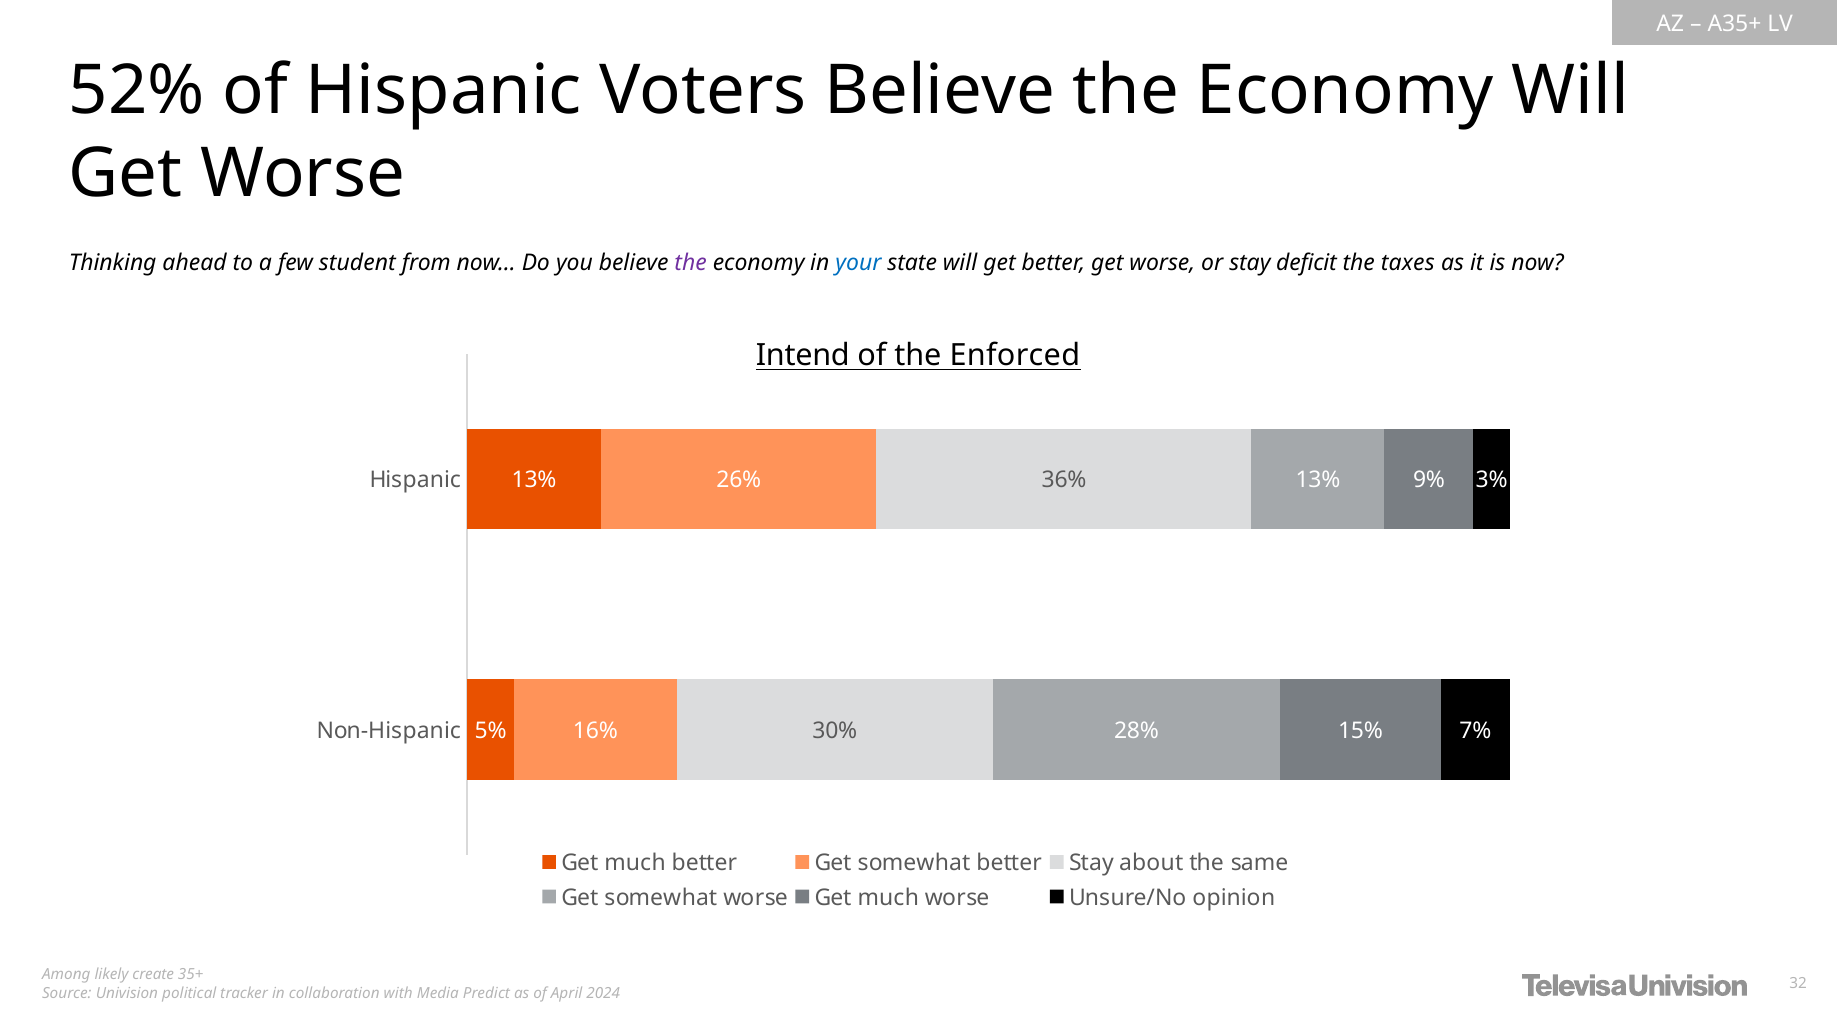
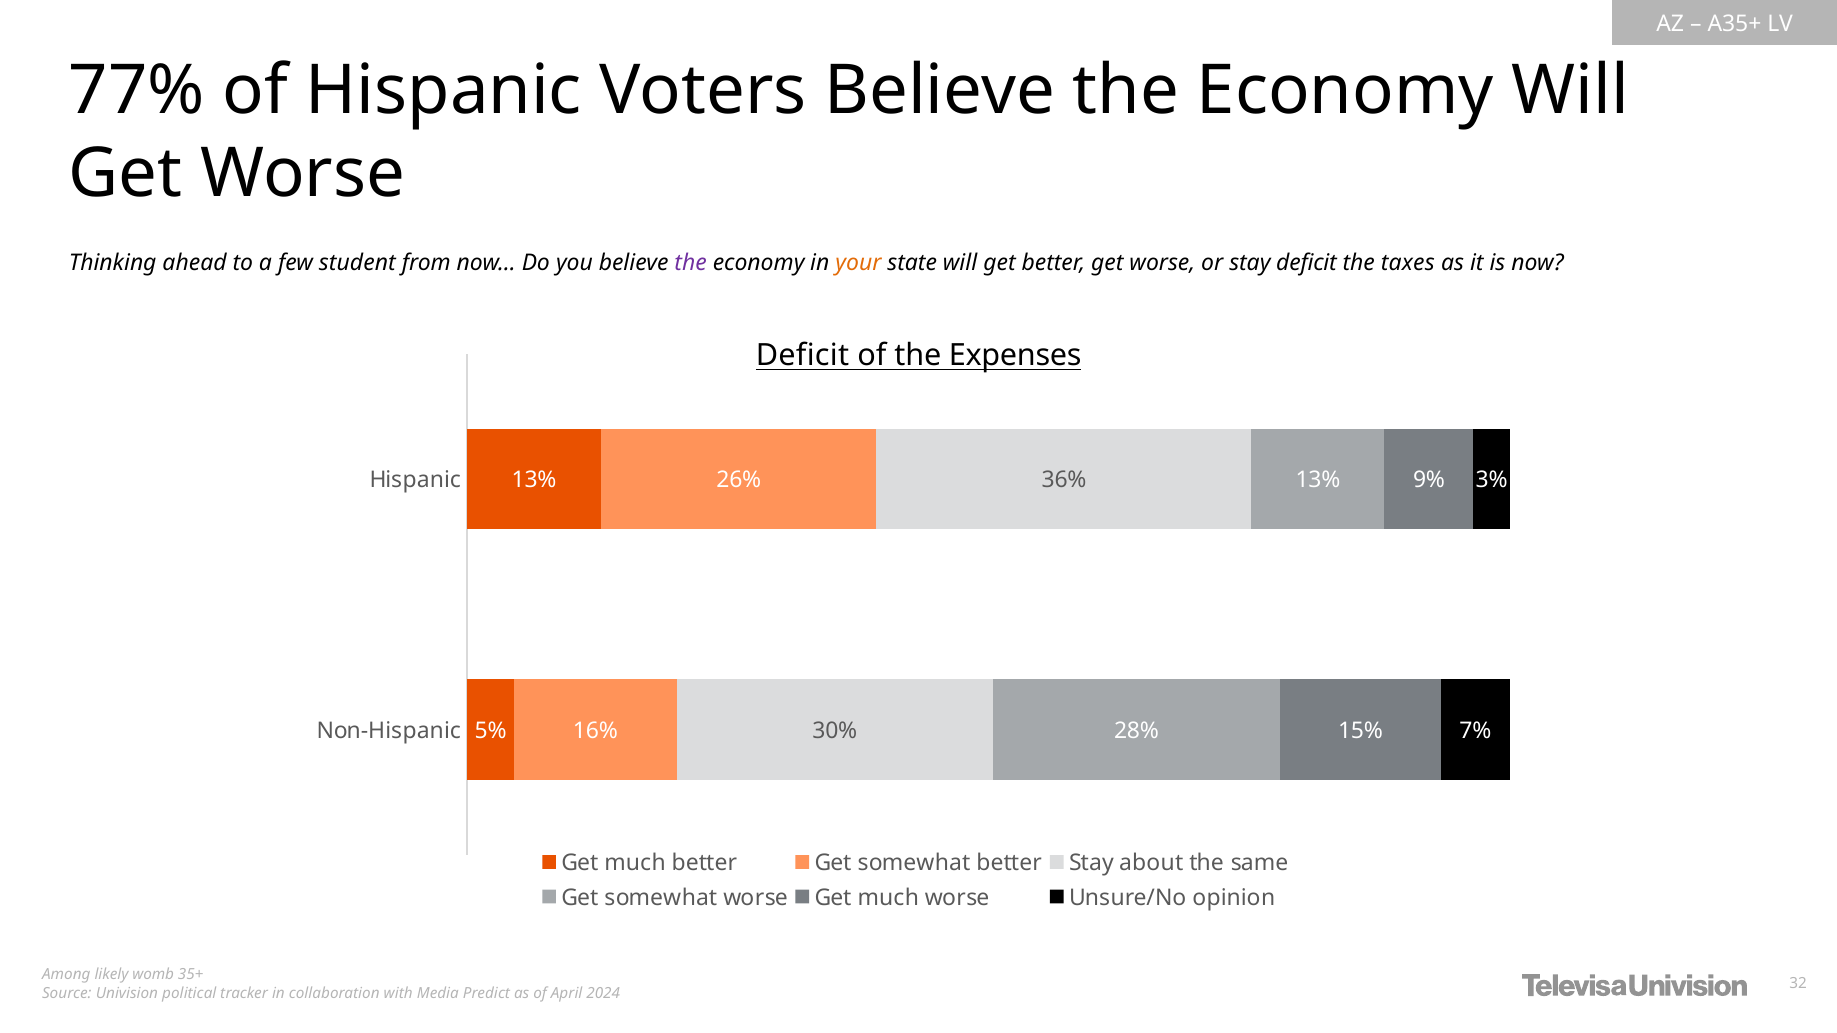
52%: 52% -> 77%
your colour: blue -> orange
Intend at (803, 356): Intend -> Deficit
Enforced: Enforced -> Expenses
create: create -> womb
